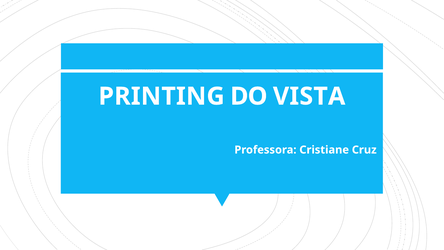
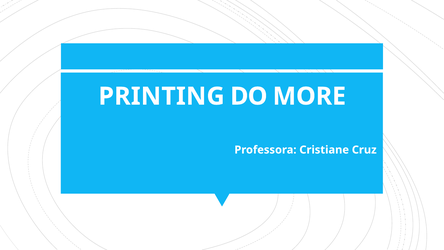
VISTA: VISTA -> MORE
